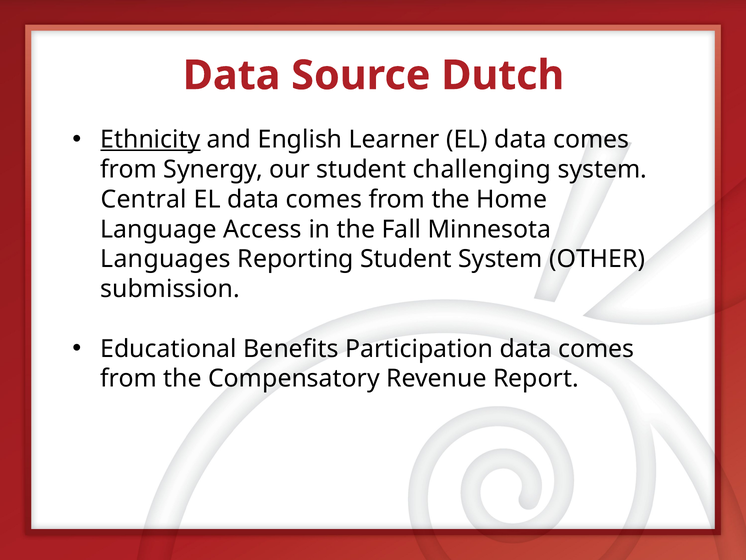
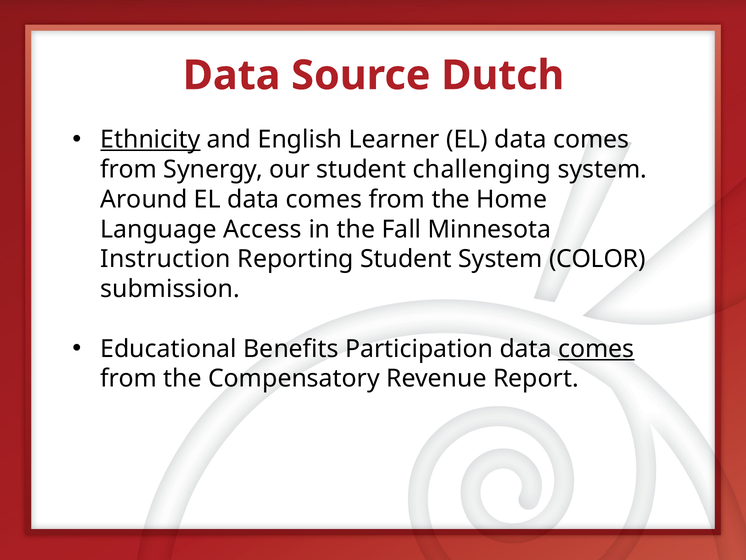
Central: Central -> Around
Languages: Languages -> Instruction
OTHER: OTHER -> COLOR
comes at (596, 349) underline: none -> present
